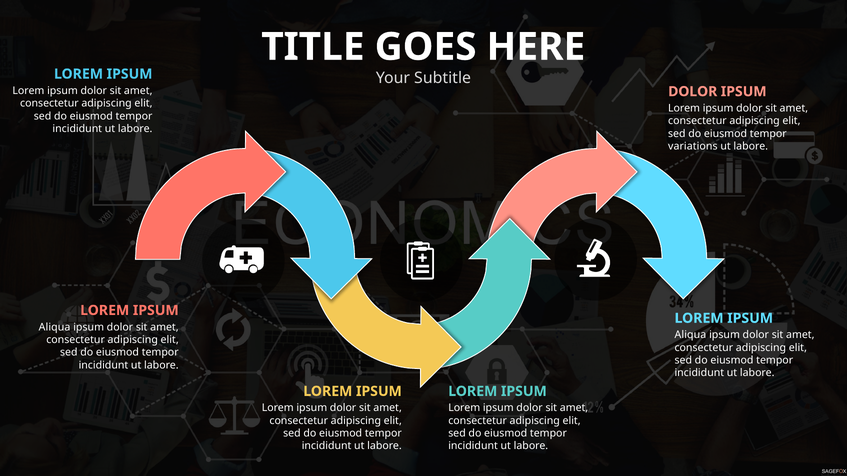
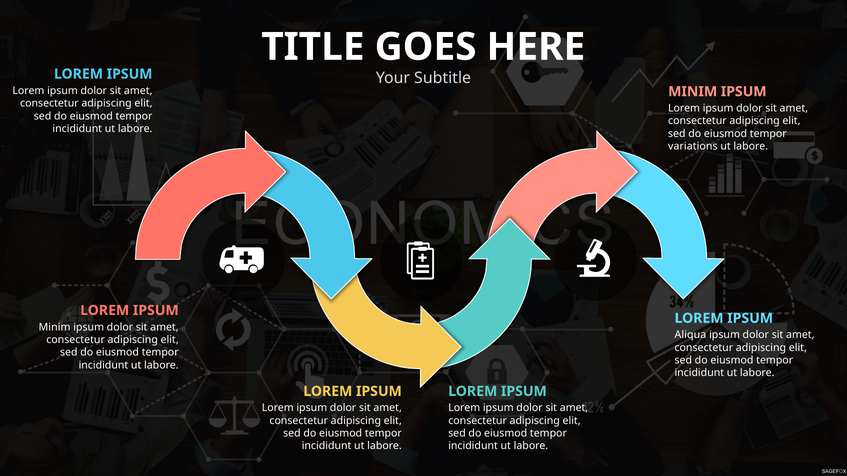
DOLOR at (693, 92): DOLOR -> MINIM
Aliqua at (55, 327): Aliqua -> Minim
